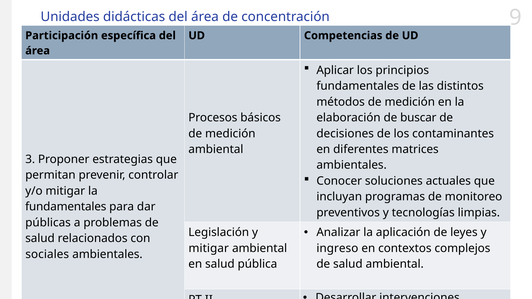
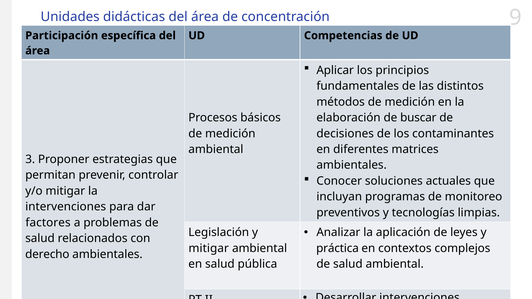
fundamentales at (66, 207): fundamentales -> intervenciones
públicas at (48, 223): públicas -> factores
ingreso: ingreso -> práctica
sociales: sociales -> derecho
